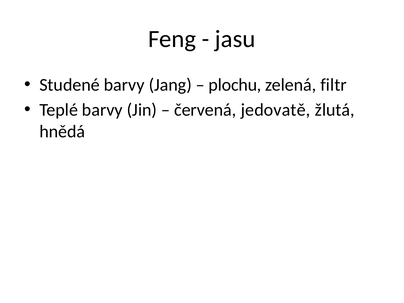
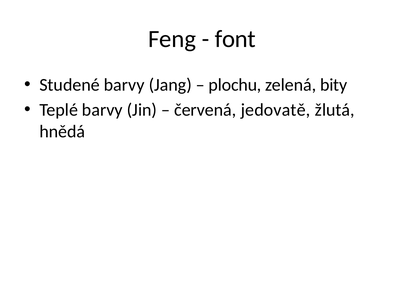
jasu: jasu -> font
filtr: filtr -> bity
